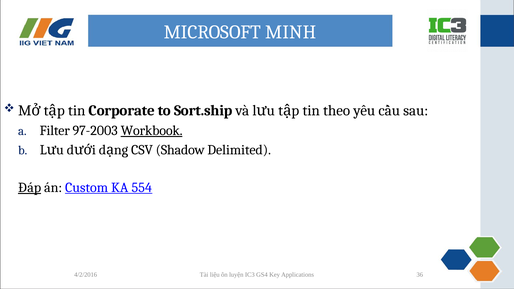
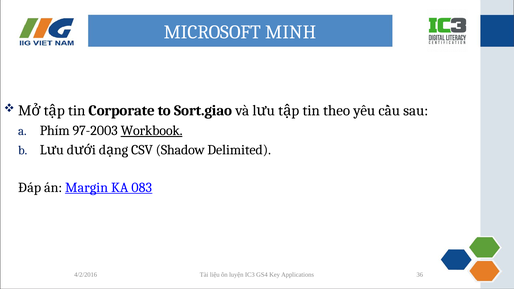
Sort.ship: Sort.ship -> Sort.giao
Filter: Filter -> Phím
Đáp underline: present -> none
Custom: Custom -> Margin
554: 554 -> 083
